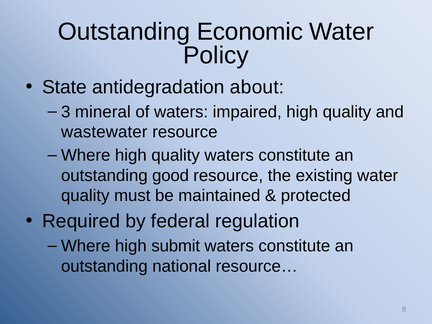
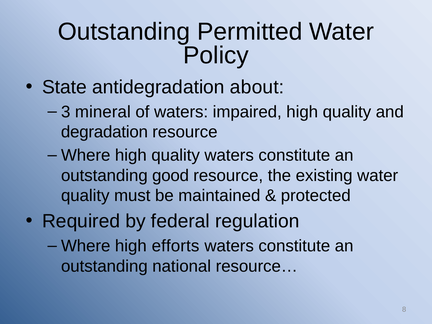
Economic: Economic -> Permitted
wastewater: wastewater -> degradation
submit: submit -> efforts
